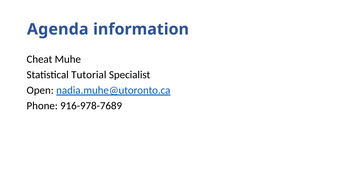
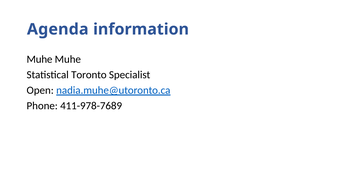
Cheat at (39, 59): Cheat -> Muhe
Tutorial: Tutorial -> Toronto
916-978-7689: 916-978-7689 -> 411-978-7689
